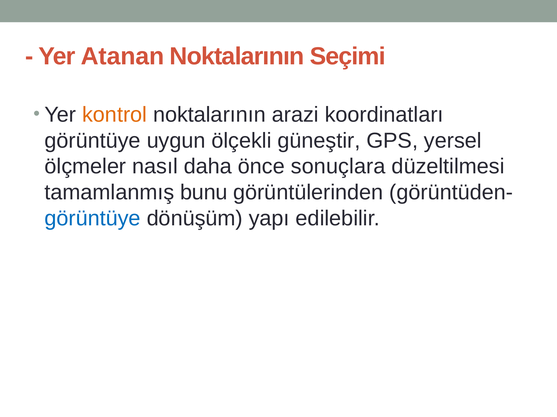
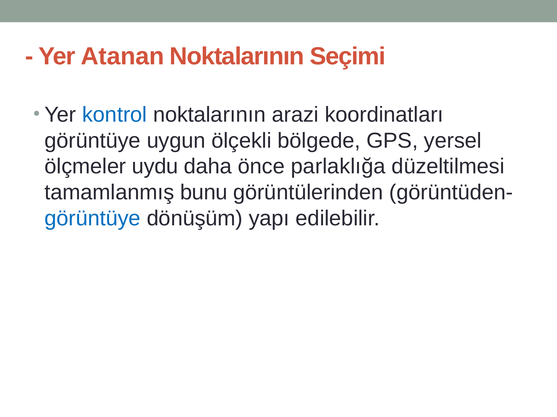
kontrol colour: orange -> blue
güneştir: güneştir -> bölgede
nasıl: nasıl -> uydu
sonuçlara: sonuçlara -> parlaklığa
